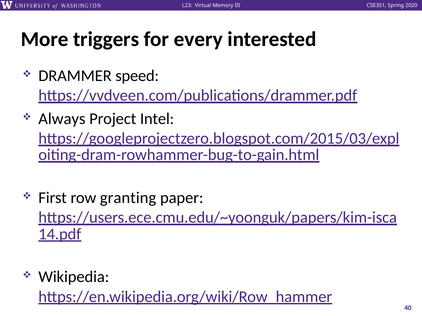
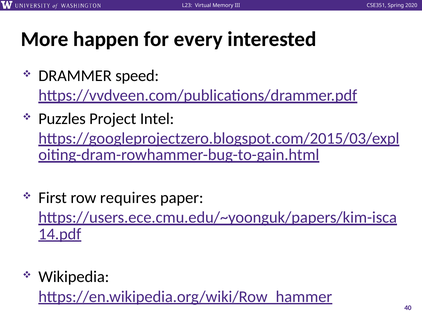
triggers: triggers -> happen
Always: Always -> Puzzles
granting: granting -> requires
